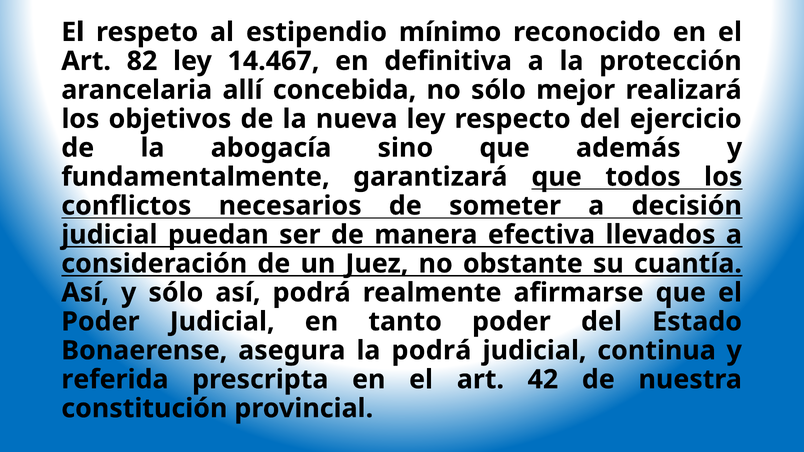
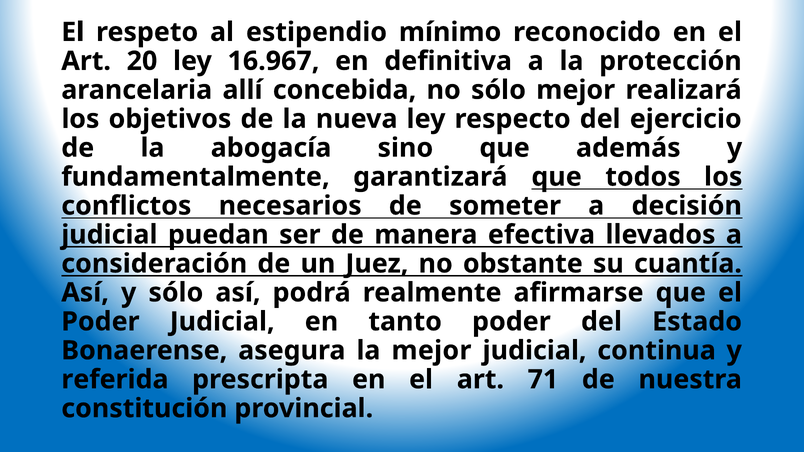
82: 82 -> 20
14.467: 14.467 -> 16.967
la podrá: podrá -> mejor
42: 42 -> 71
